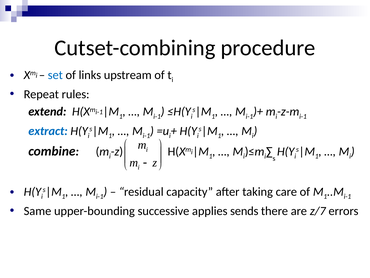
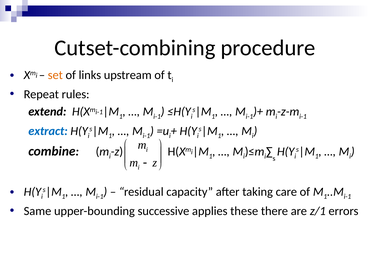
set colour: blue -> orange
sends: sends -> these
z/7: z/7 -> z/1
